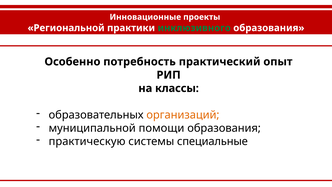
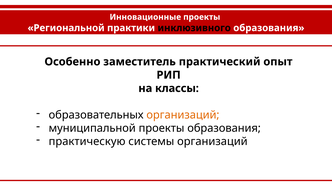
инклюзивного colour: green -> black
потребность: потребность -> заместитель
муниципальной помощи: помощи -> проекты
системы специальные: специальные -> организаций
